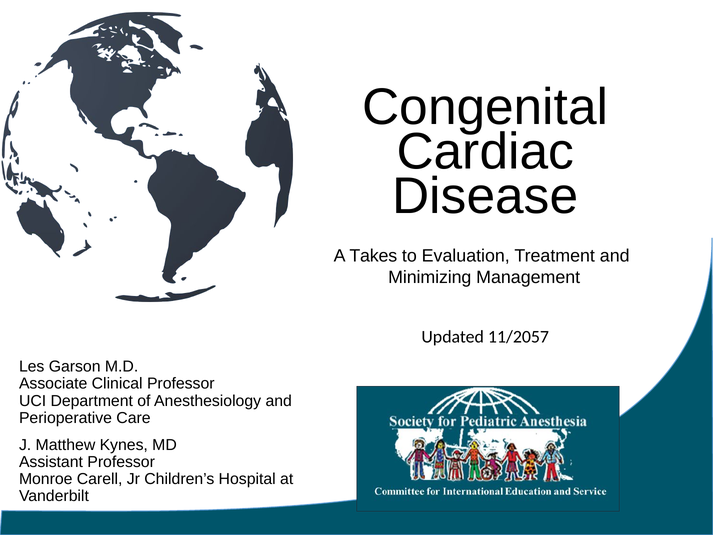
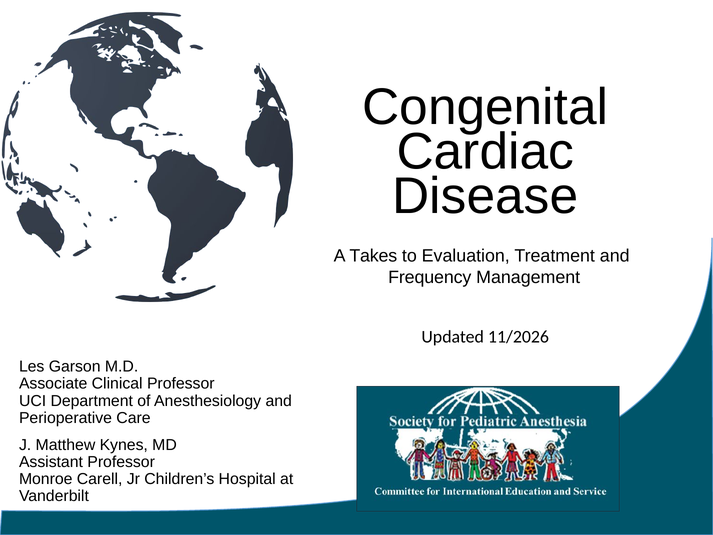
Minimizing: Minimizing -> Frequency
11/2057: 11/2057 -> 11/2026
